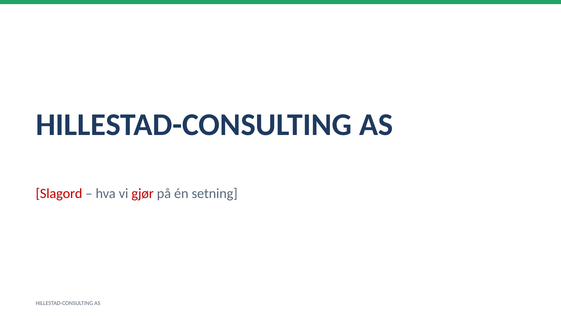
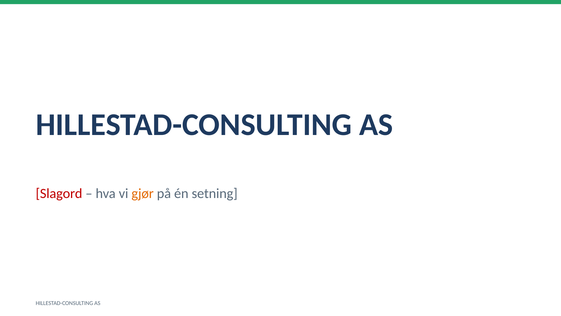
gjør colour: red -> orange
